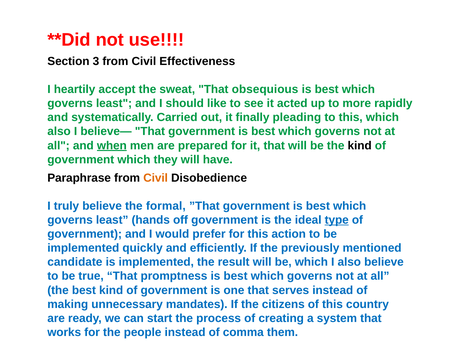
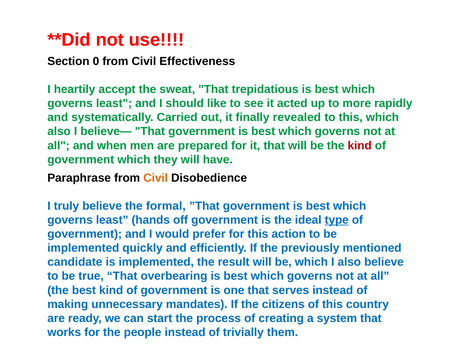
3: 3 -> 0
obsequious: obsequious -> trepidatious
pleading: pleading -> revealed
when underline: present -> none
kind at (360, 145) colour: black -> red
promptness: promptness -> overbearing
comma: comma -> trivially
